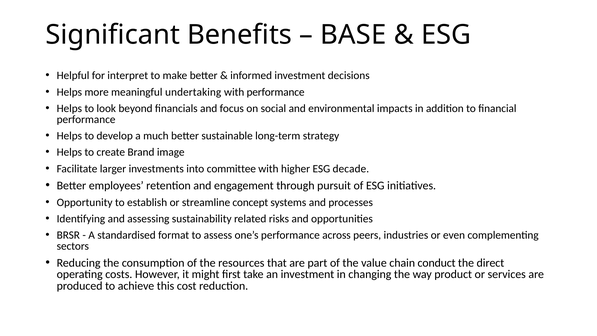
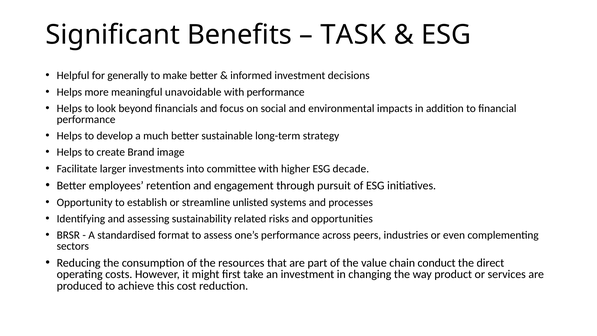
BASE: BASE -> TASK
interpret: interpret -> generally
undertaking: undertaking -> unavoidable
concept: concept -> unlisted
